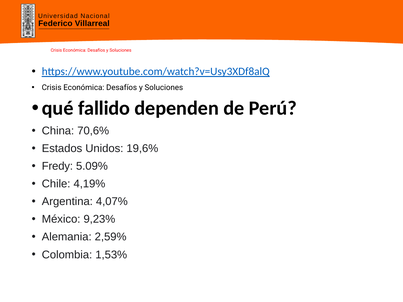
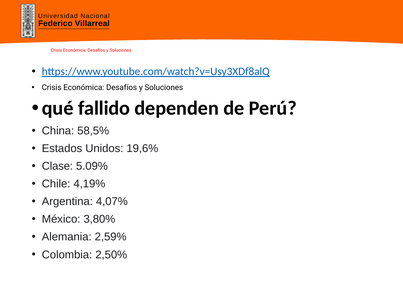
70,6%: 70,6% -> 58,5%
Fredy: Fredy -> Clase
9,23%: 9,23% -> 3,80%
1,53%: 1,53% -> 2,50%
